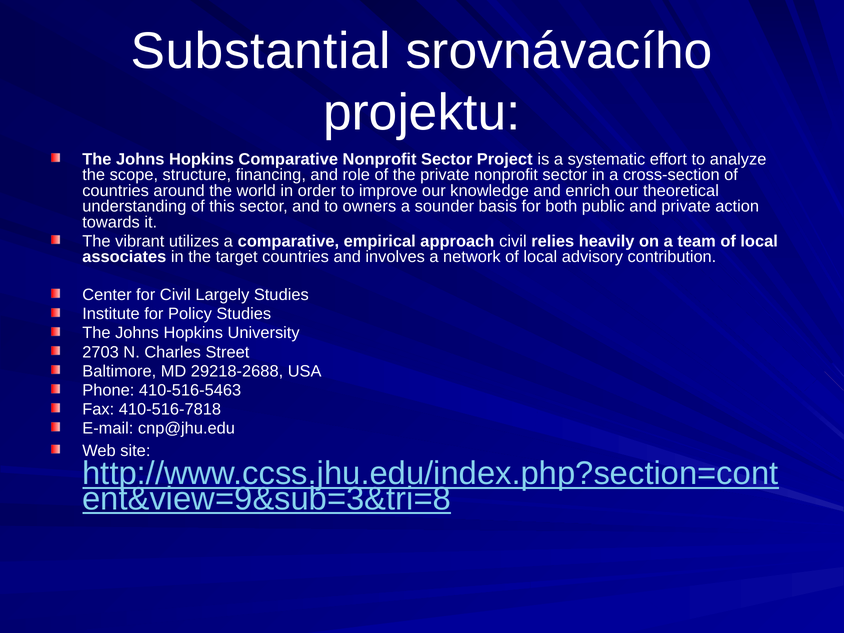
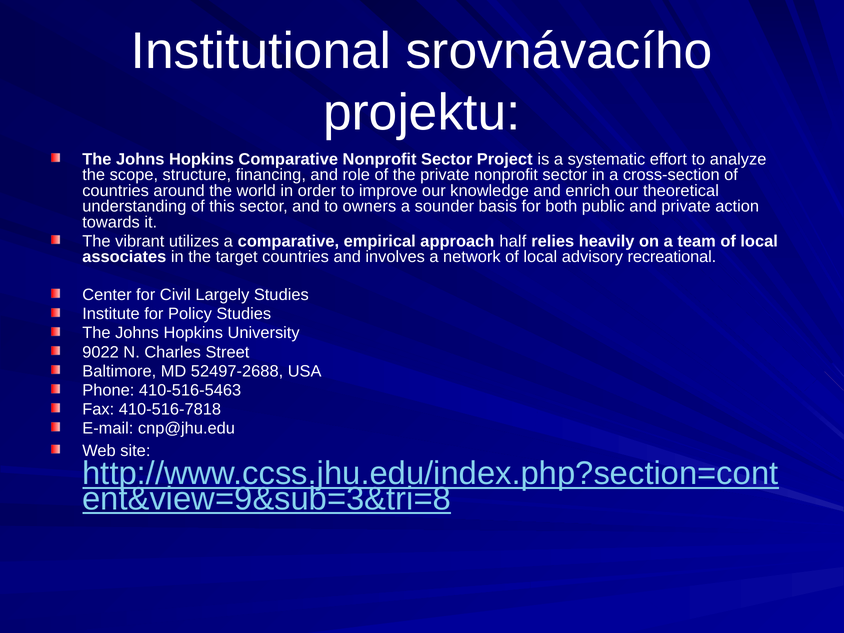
Substantial: Substantial -> Institutional
approach civil: civil -> half
contribution: contribution -> recreational
2703: 2703 -> 9022
29218-2688: 29218-2688 -> 52497-2688
